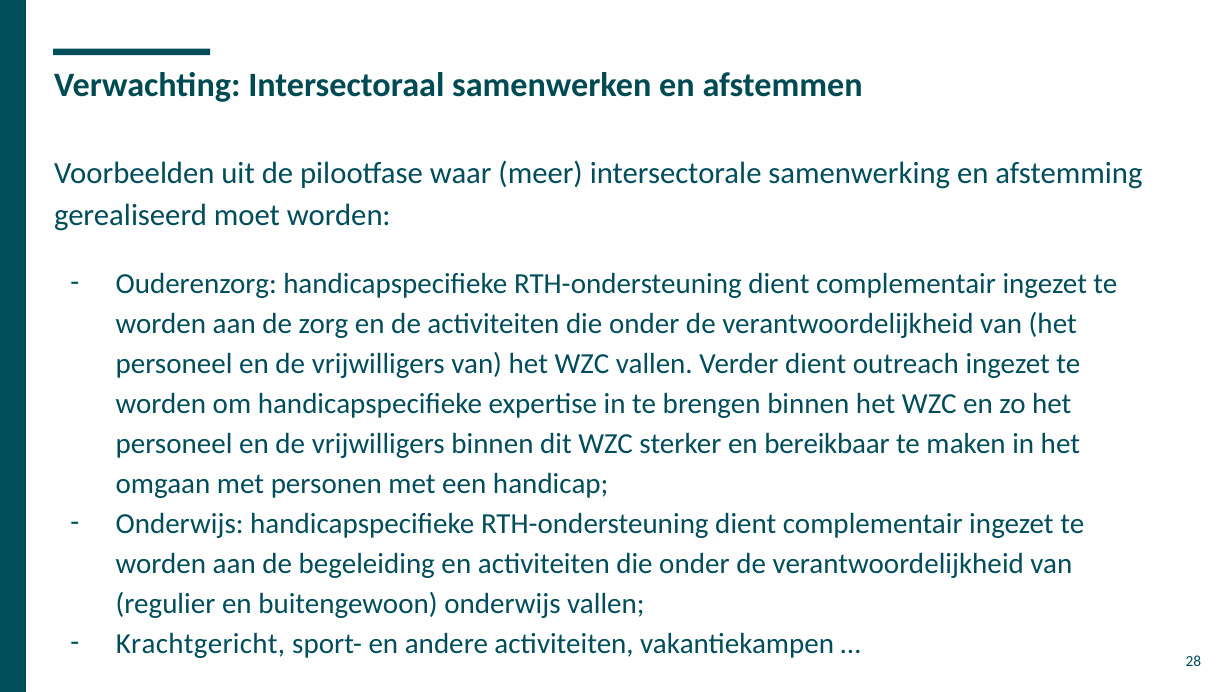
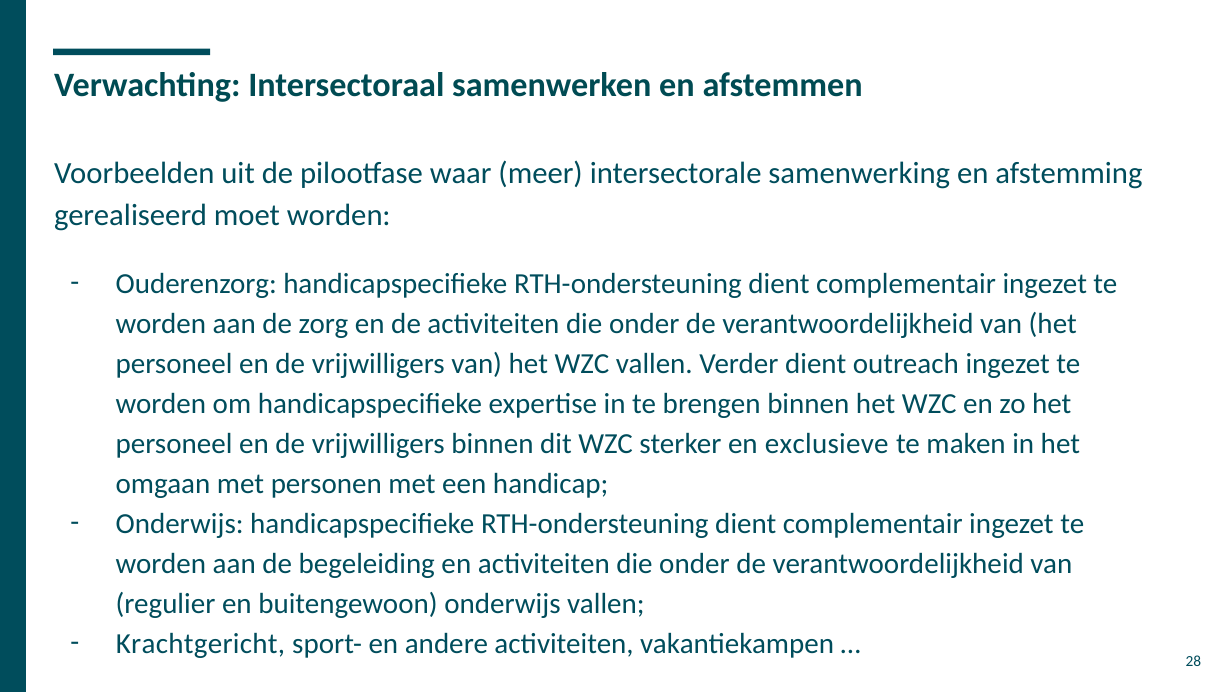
bereikbaar: bereikbaar -> exclusieve
